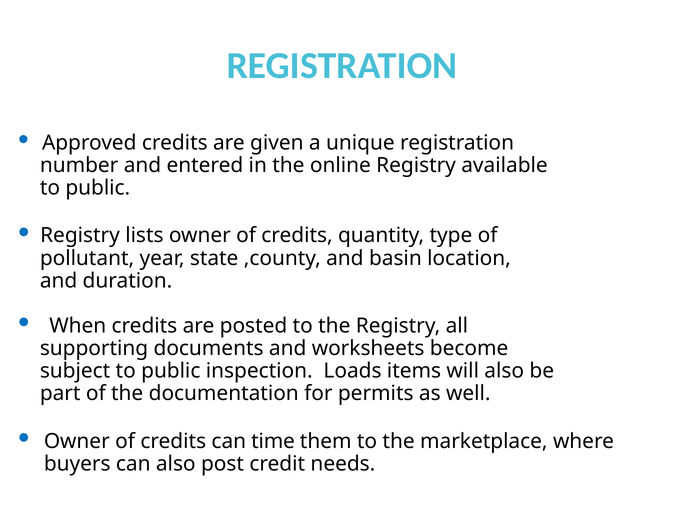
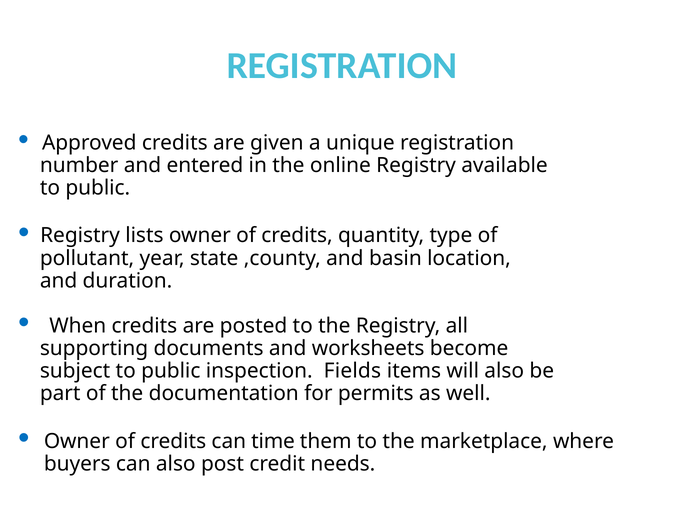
Loads: Loads -> Fields
